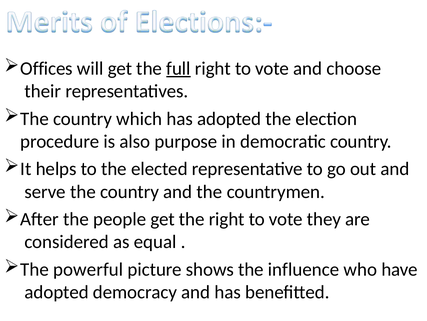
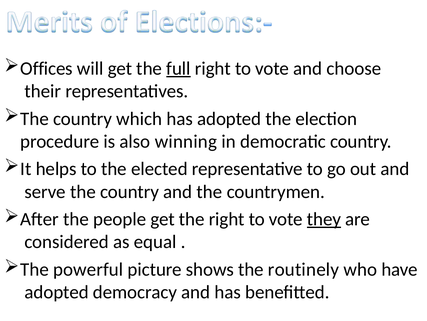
purpose: purpose -> winning
they underline: none -> present
influence: influence -> routinely
